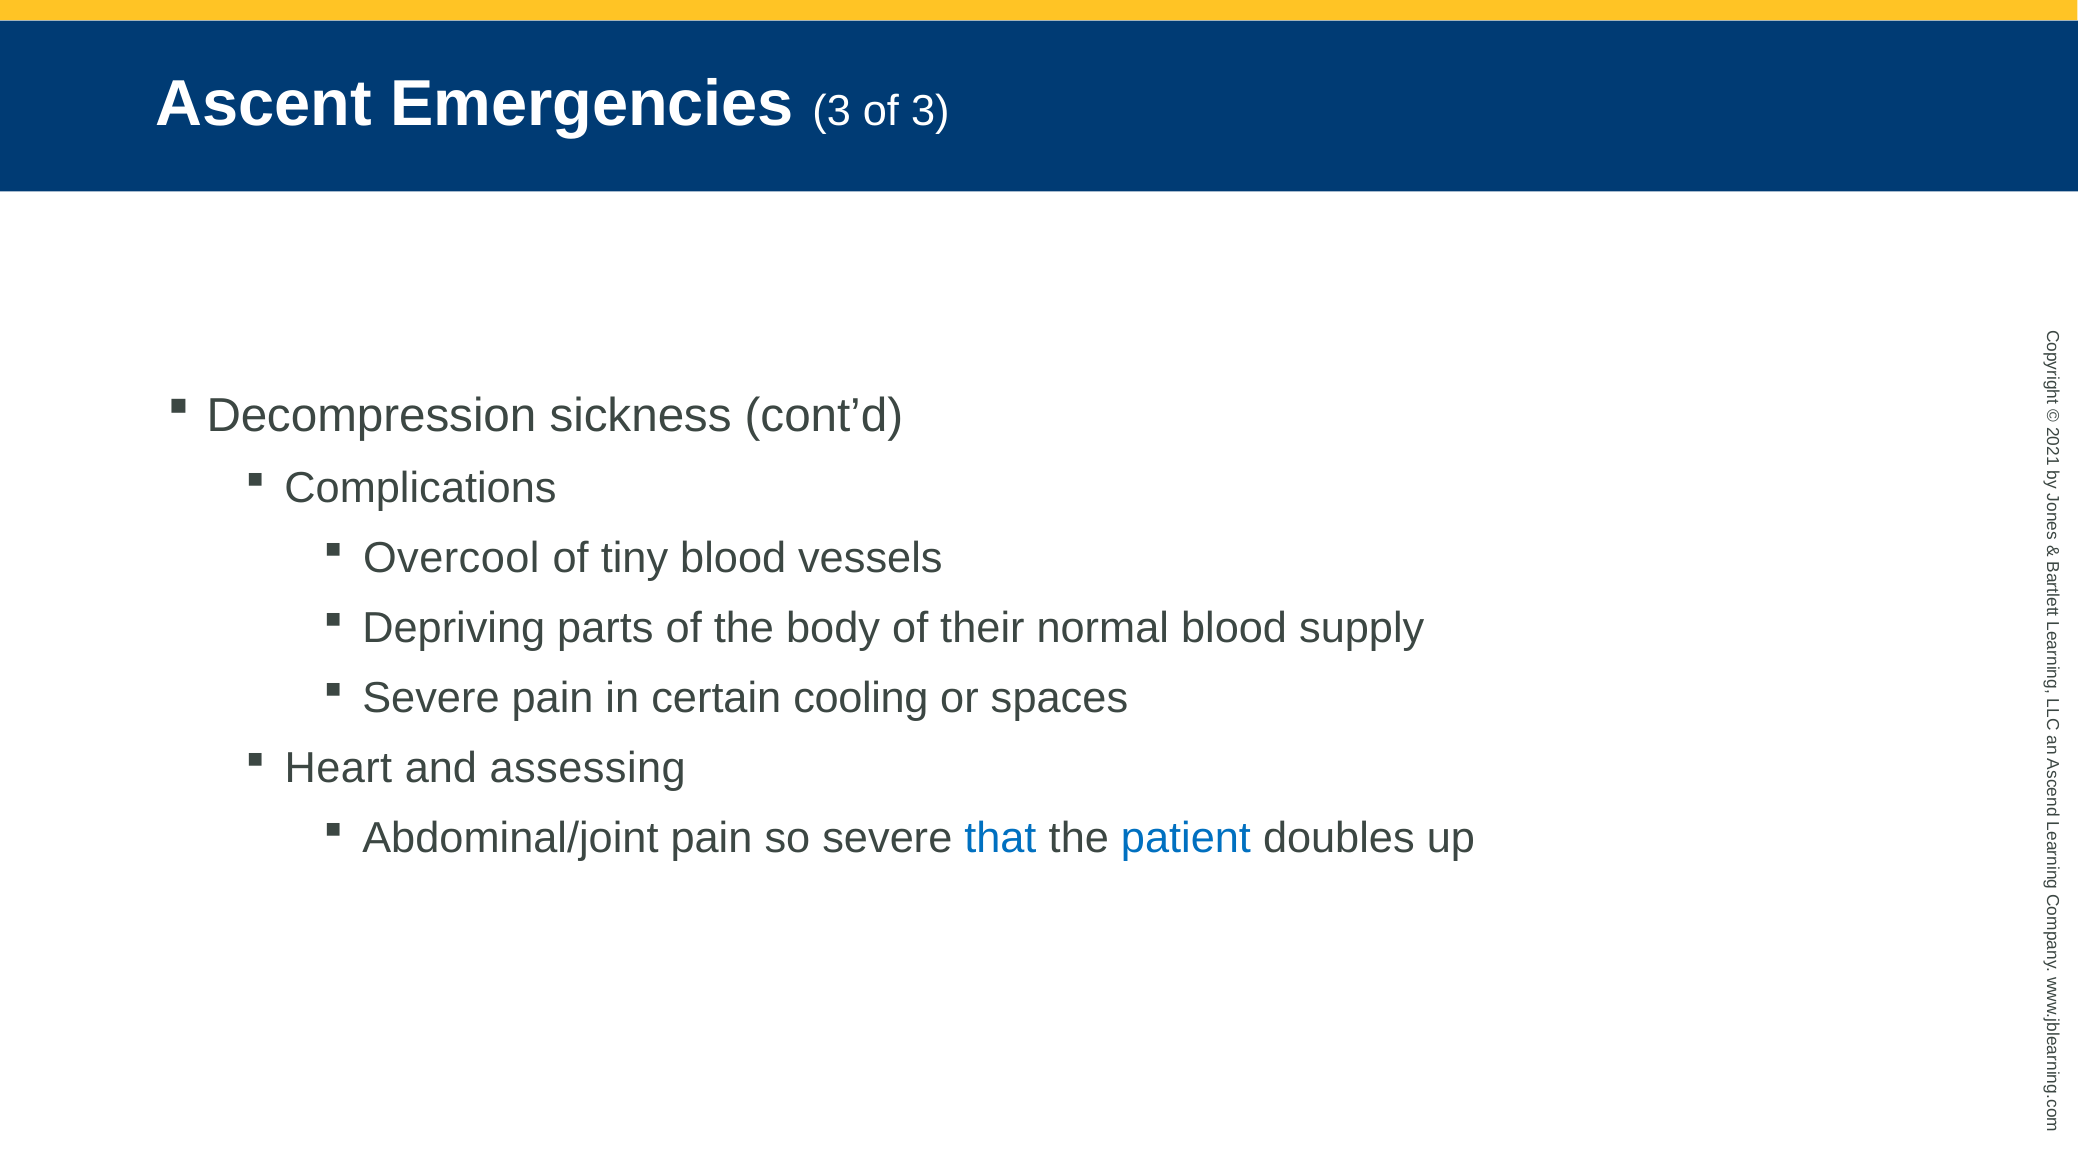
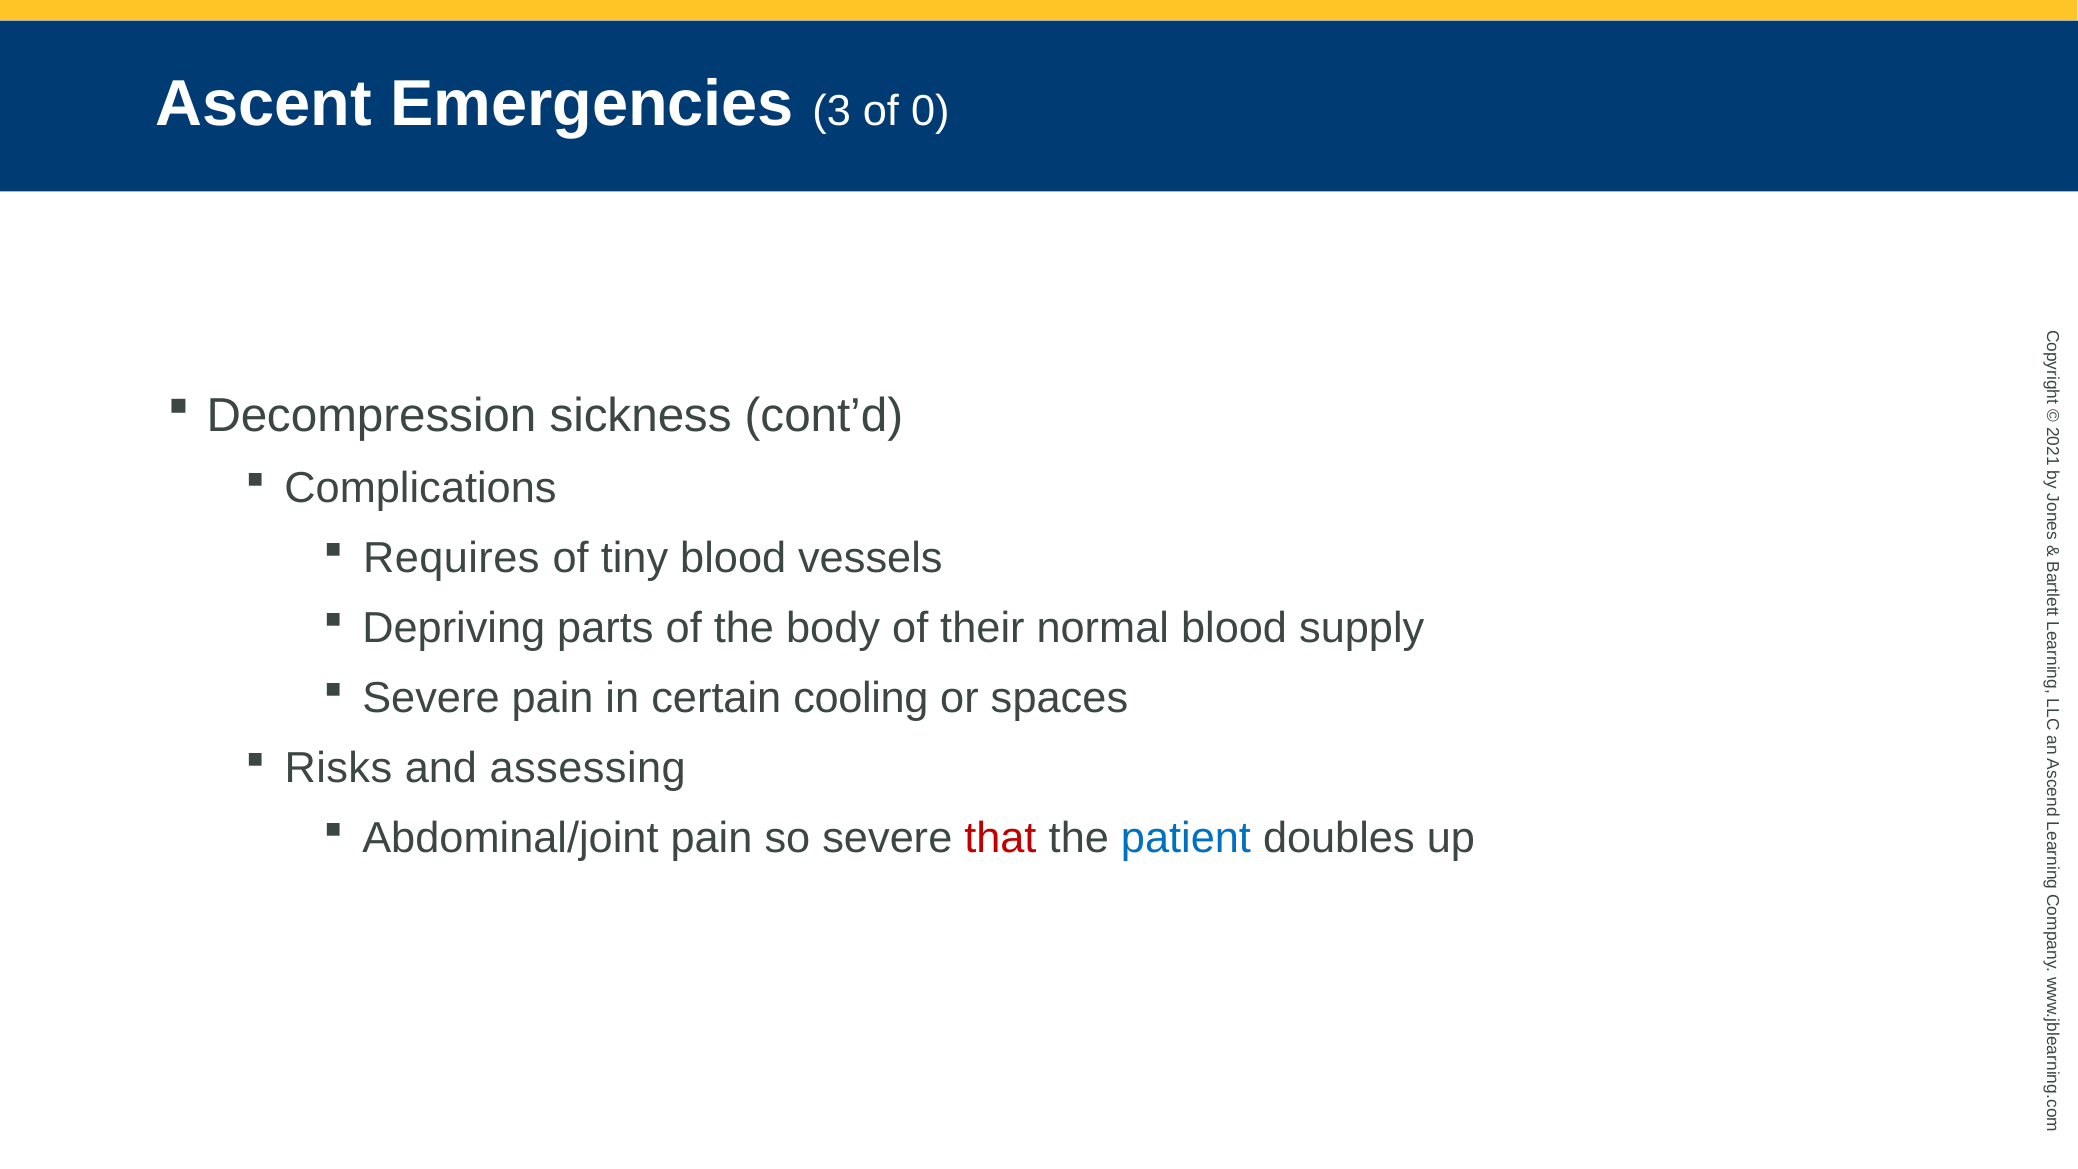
of 3: 3 -> 0
Overcool: Overcool -> Requires
Heart: Heart -> Risks
that colour: blue -> red
